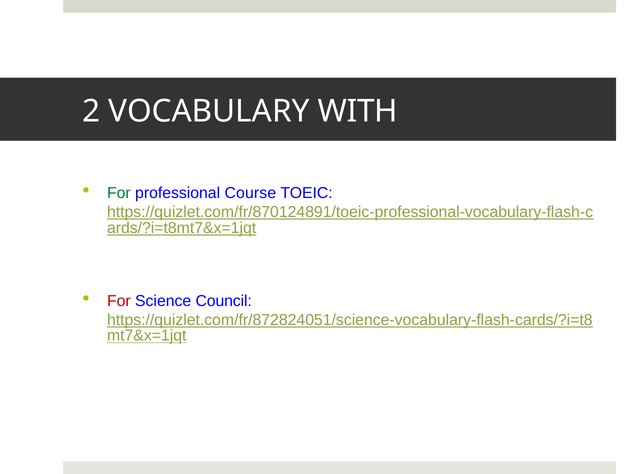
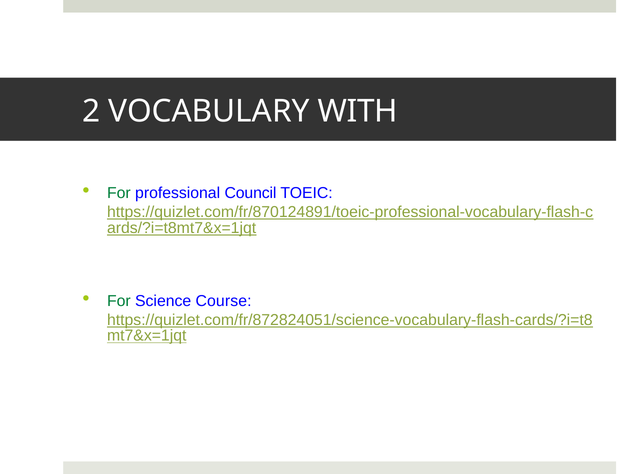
Course: Course -> Council
For at (119, 301) colour: red -> green
Council: Council -> Course
